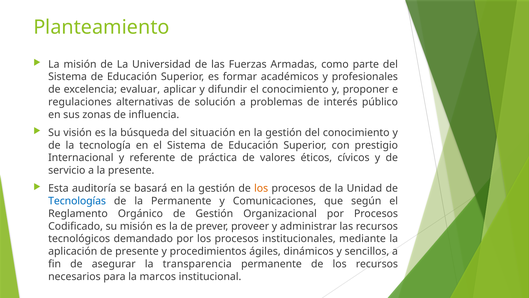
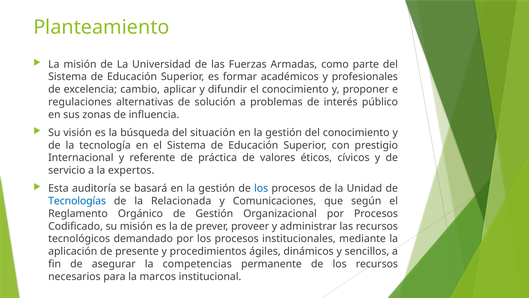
evaluar: evaluar -> cambio
la presente: presente -> expertos
los at (261, 188) colour: orange -> blue
la Permanente: Permanente -> Relacionada
transparencia: transparencia -> competencias
